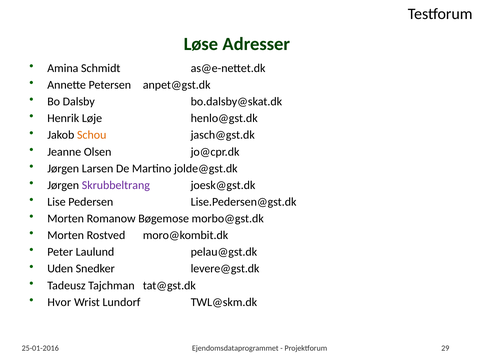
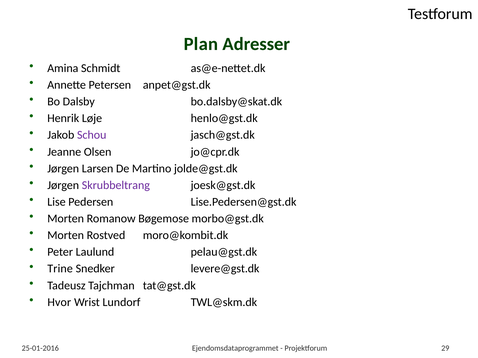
Løse: Løse -> Plan
Schou colour: orange -> purple
Uden: Uden -> Trine
